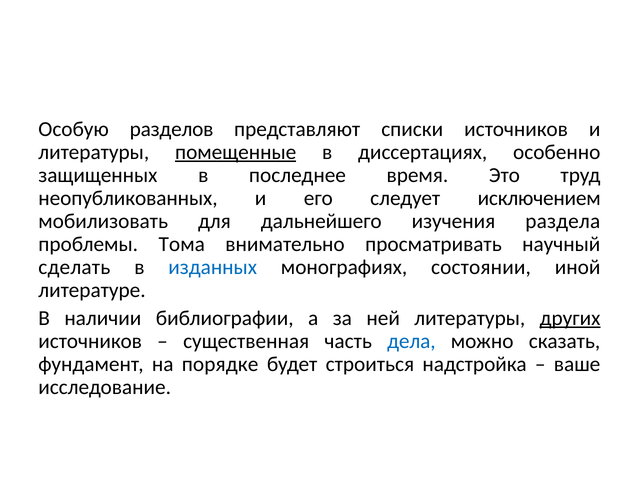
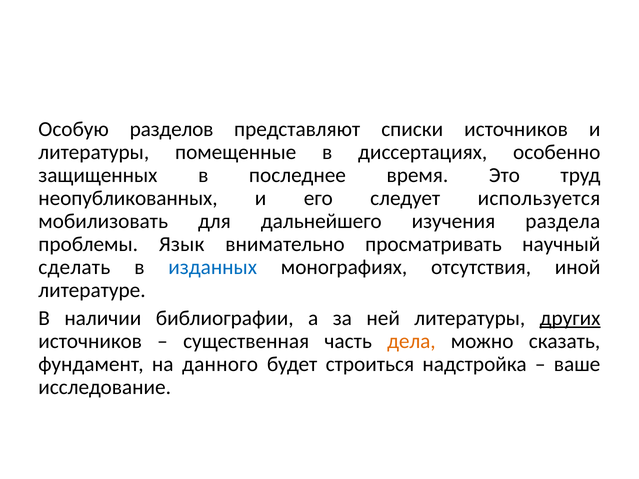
помещенные underline: present -> none
исключением: исключением -> используется
Тома: Тома -> Язык
состоянии: состоянии -> отсутствия
дела colour: blue -> orange
порядке: порядке -> данного
